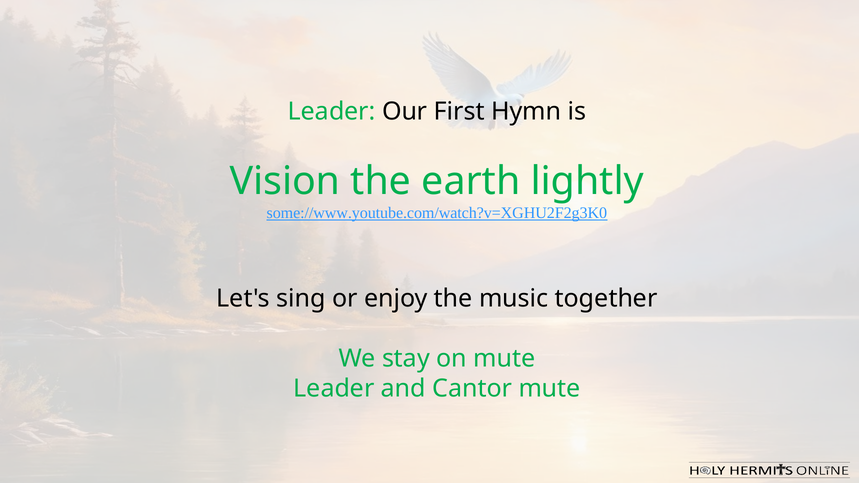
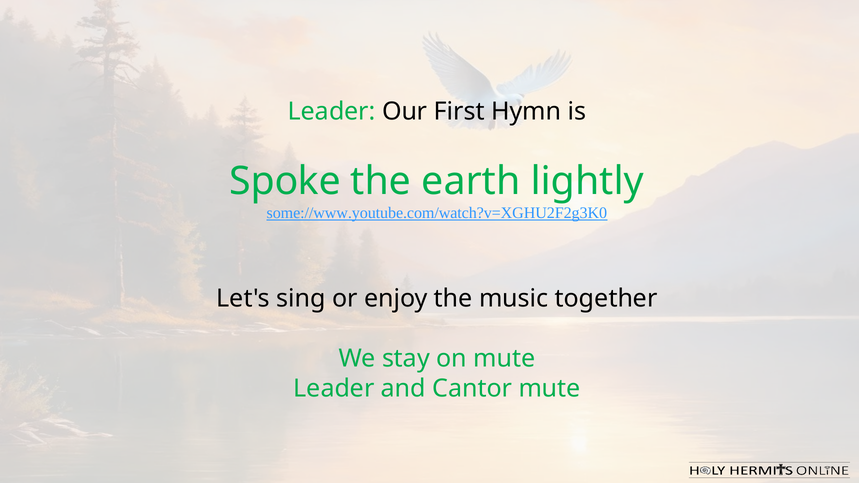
Vision: Vision -> Spoke
